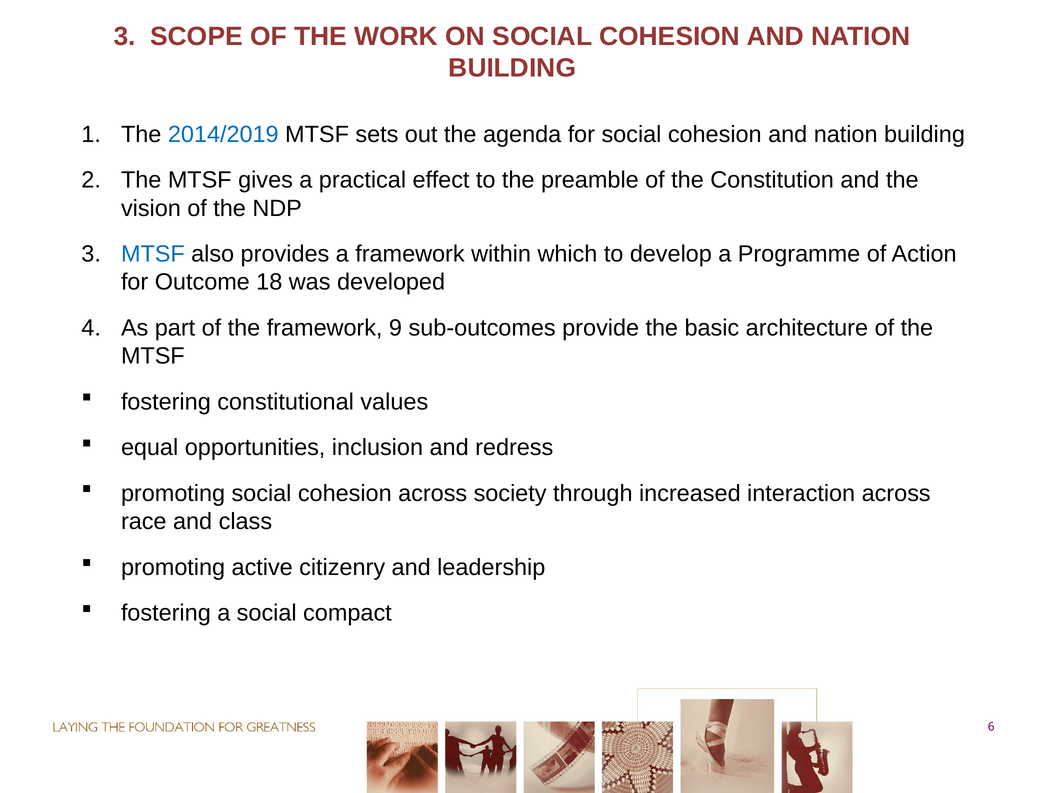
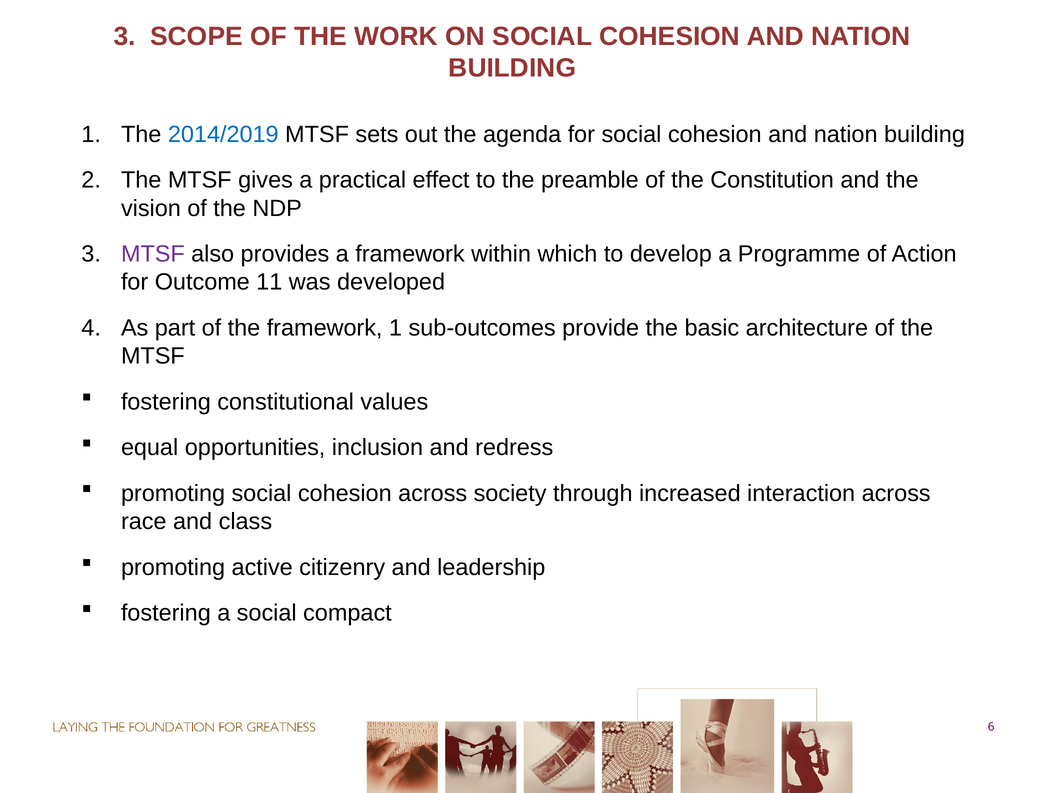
MTSF at (153, 254) colour: blue -> purple
18: 18 -> 11
framework 9: 9 -> 1
